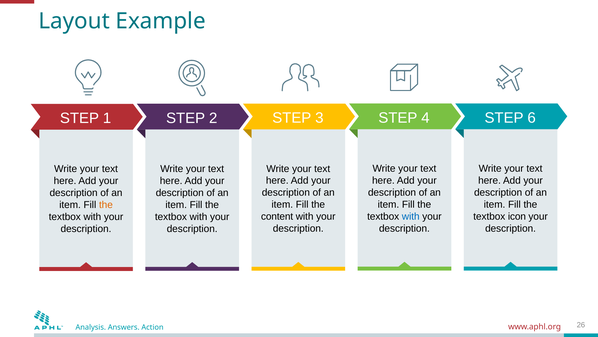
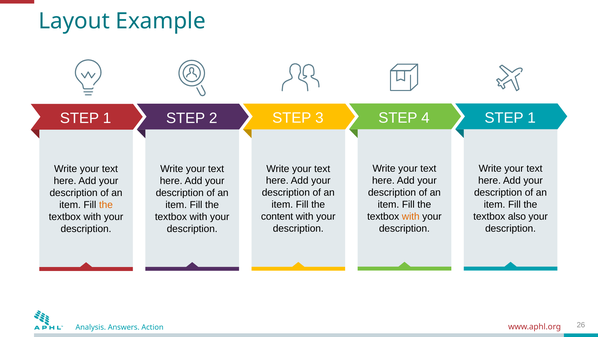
6 at (532, 118): 6 -> 1
with at (411, 216) colour: blue -> orange
icon: icon -> also
